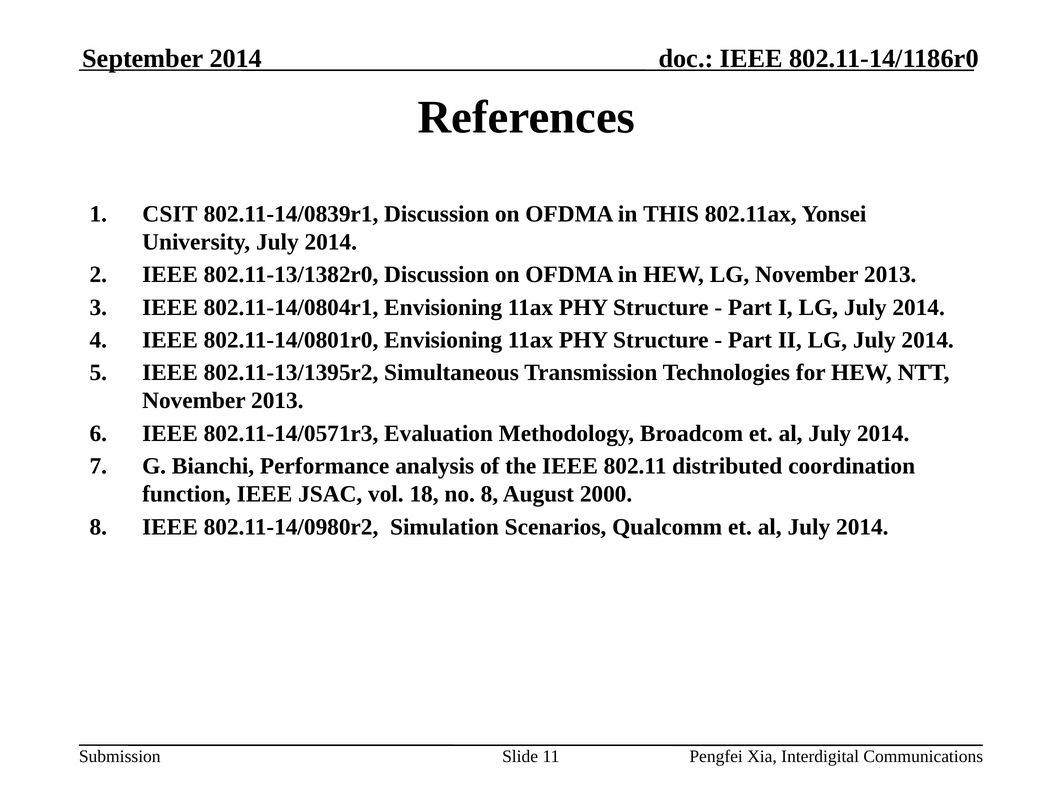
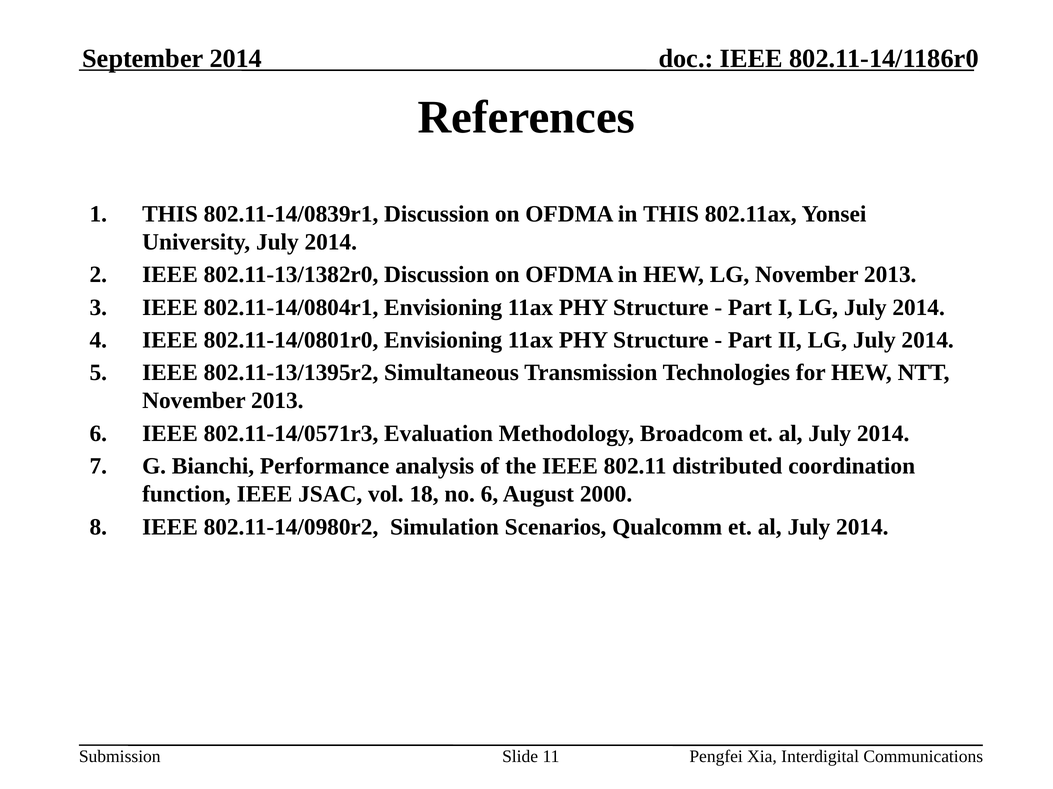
CSIT at (170, 214): CSIT -> THIS
no 8: 8 -> 6
